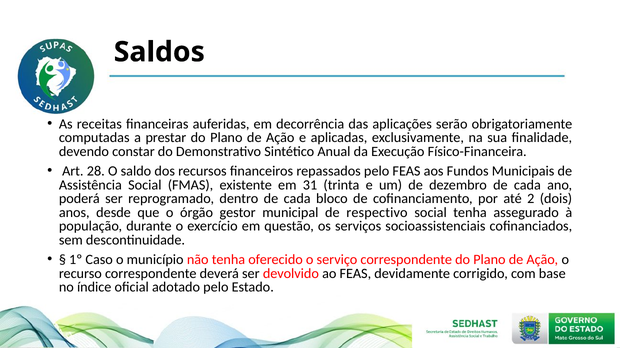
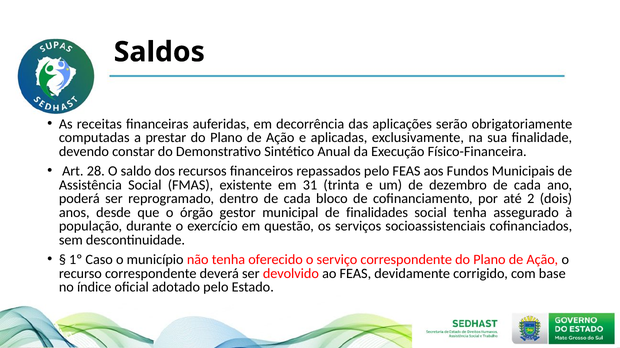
respectivo: respectivo -> finalidades
